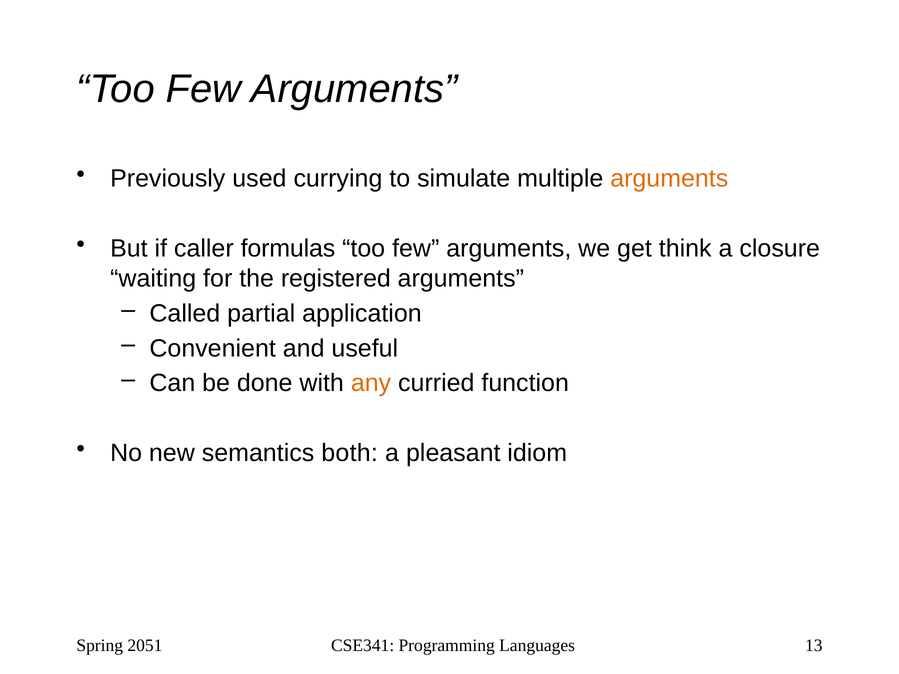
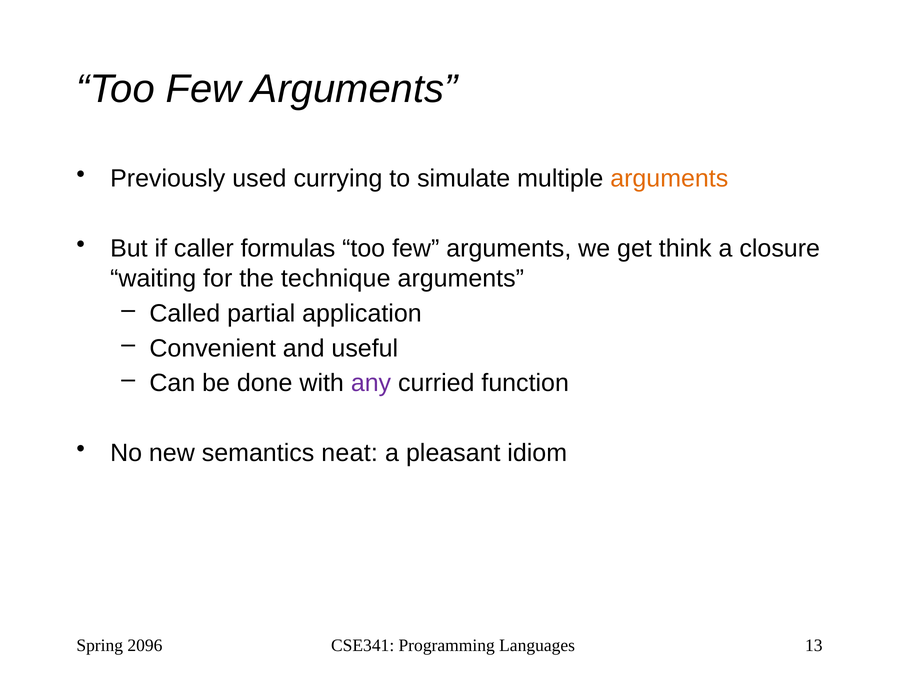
registered: registered -> technique
any colour: orange -> purple
both: both -> neat
2051: 2051 -> 2096
